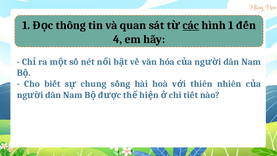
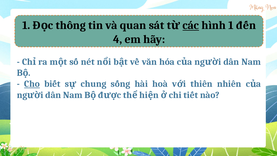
Cho underline: none -> present
